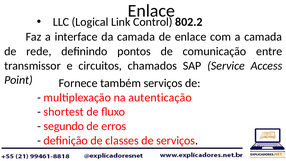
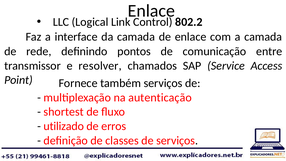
circuitos: circuitos -> resolver
segundo: segundo -> utilizado
